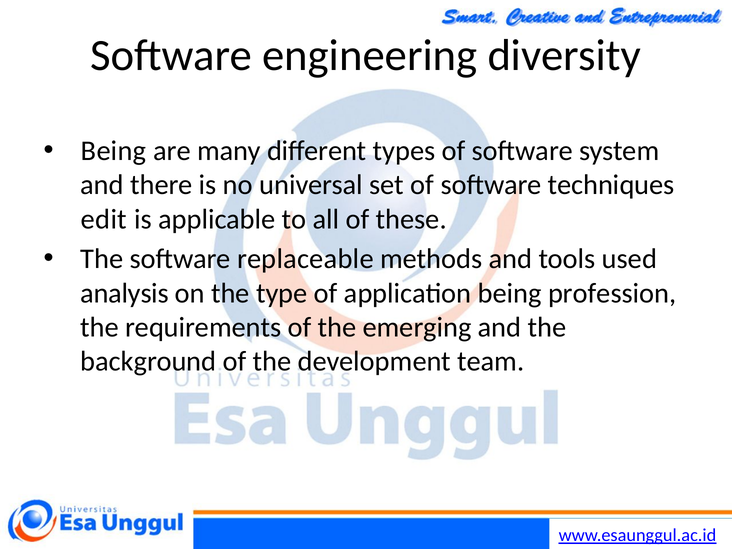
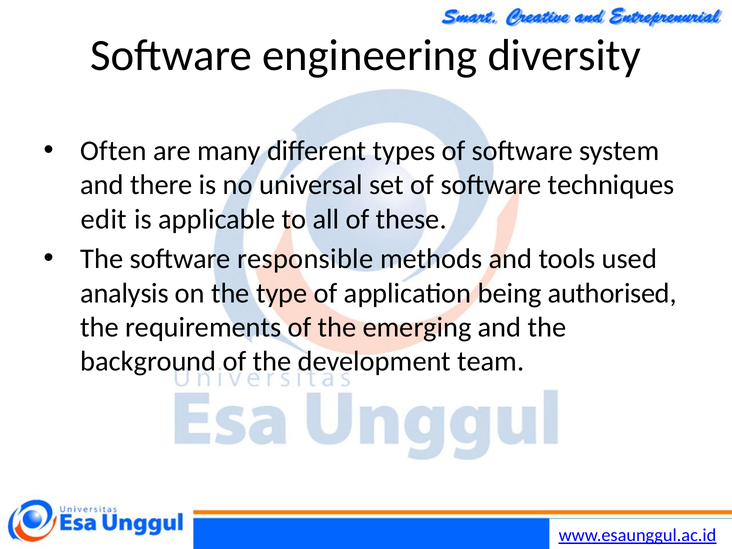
Being at (114, 151): Being -> Often
replaceable: replaceable -> responsible
profession: profession -> authorised
